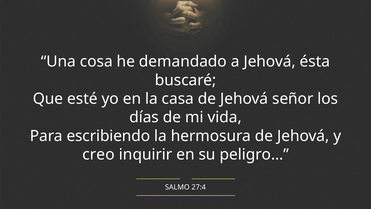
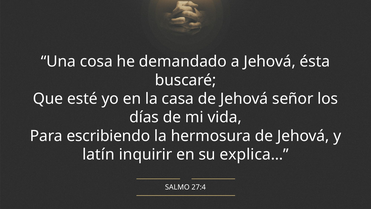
creo: creo -> latín
peligro…: peligro… -> explica…
